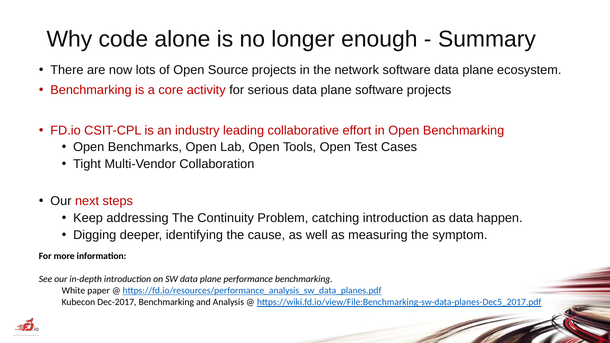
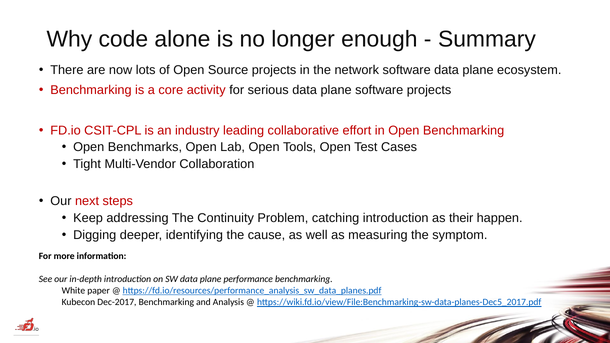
as data: data -> their
